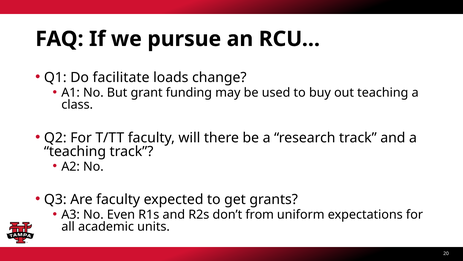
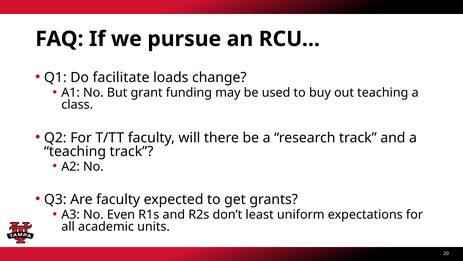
from: from -> least
